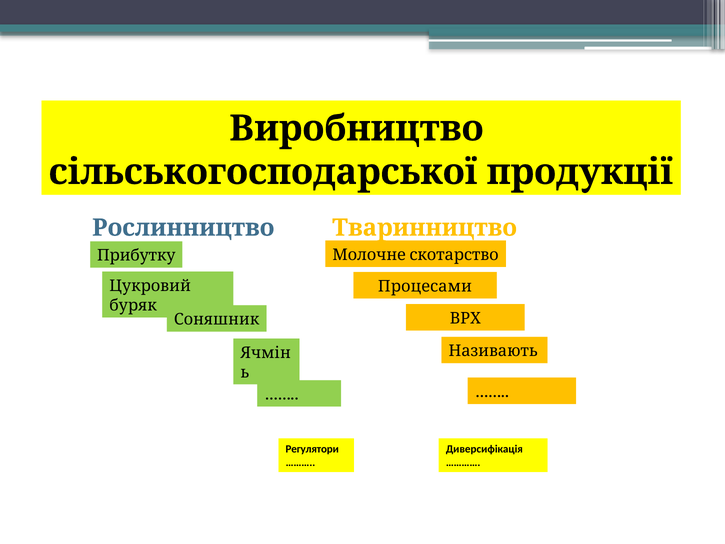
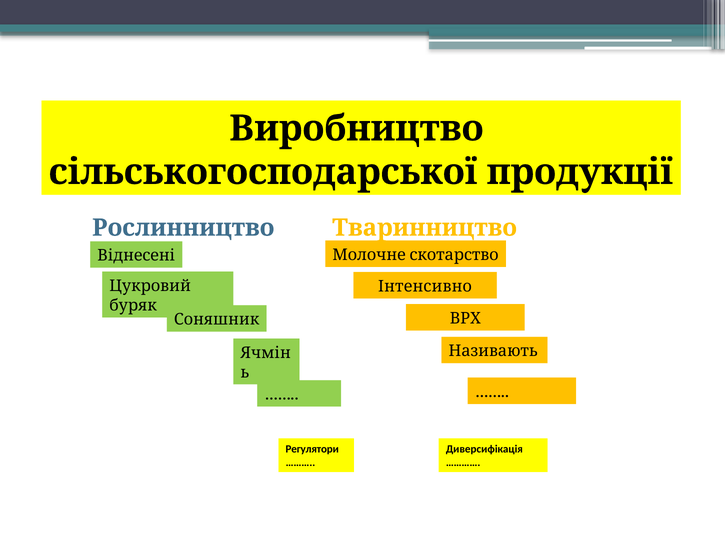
Прибутку: Прибутку -> Віднесені
Процесами: Процесами -> Інтенсивно
